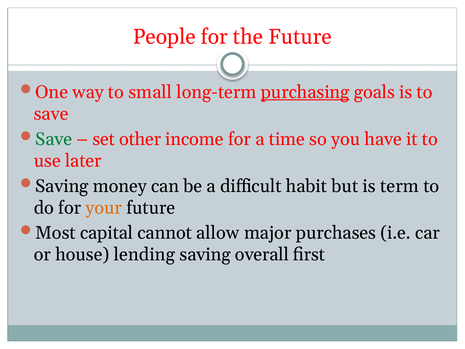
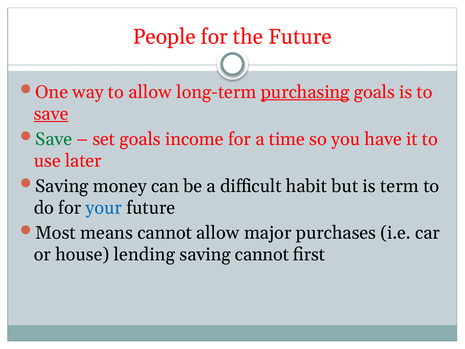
to small: small -> allow
save at (51, 114) underline: none -> present
set other: other -> goals
your colour: orange -> blue
capital: capital -> means
saving overall: overall -> cannot
